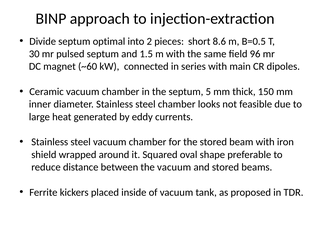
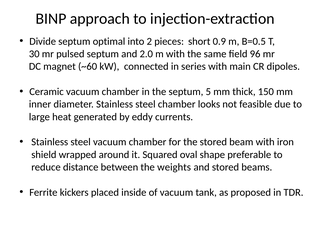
8.6: 8.6 -> 0.9
1.5: 1.5 -> 2.0
the vacuum: vacuum -> weights
